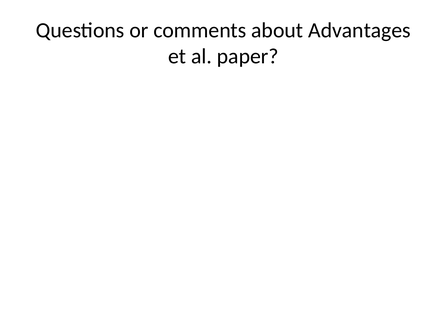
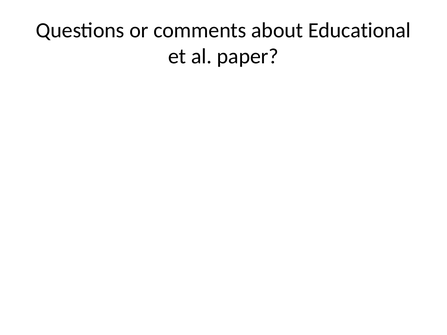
Advantages: Advantages -> Educational
